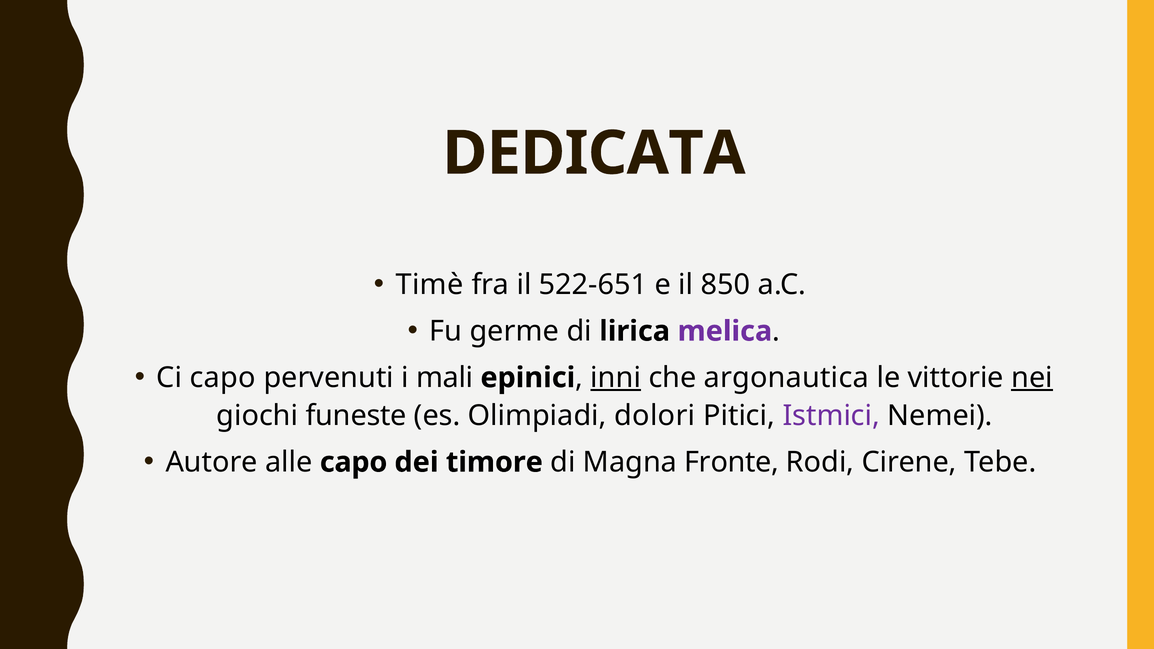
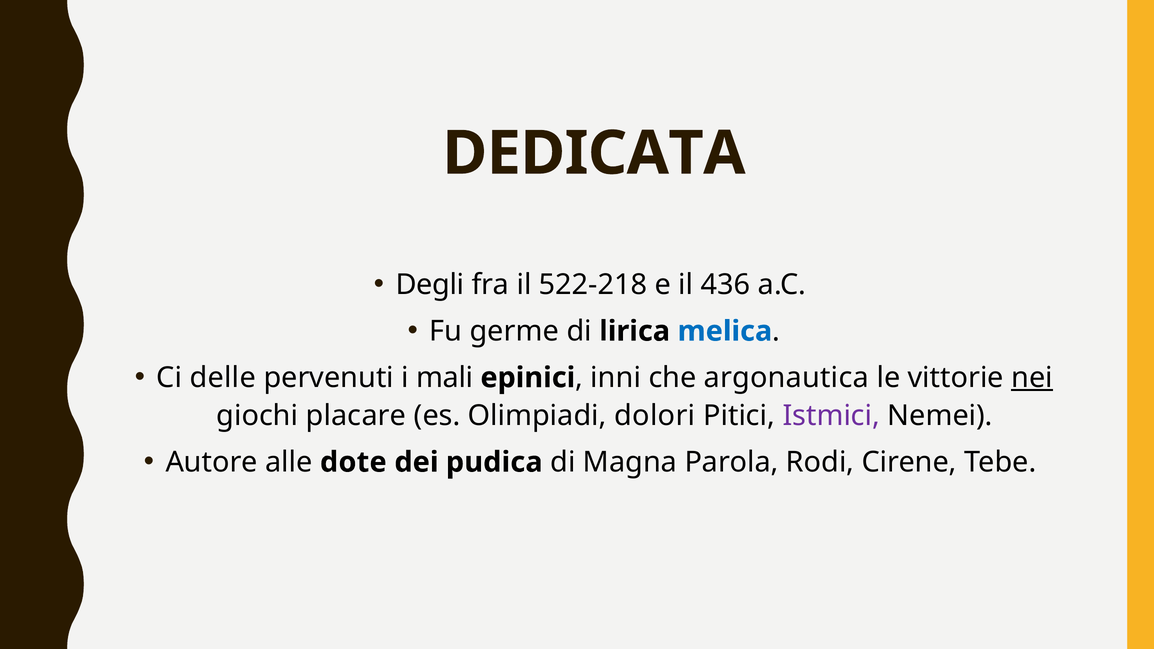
Timè: Timè -> Degli
522-651: 522-651 -> 522-218
850: 850 -> 436
melica colour: purple -> blue
Ci capo: capo -> delle
inni underline: present -> none
funeste: funeste -> placare
alle capo: capo -> dote
timore: timore -> pudica
Fronte: Fronte -> Parola
